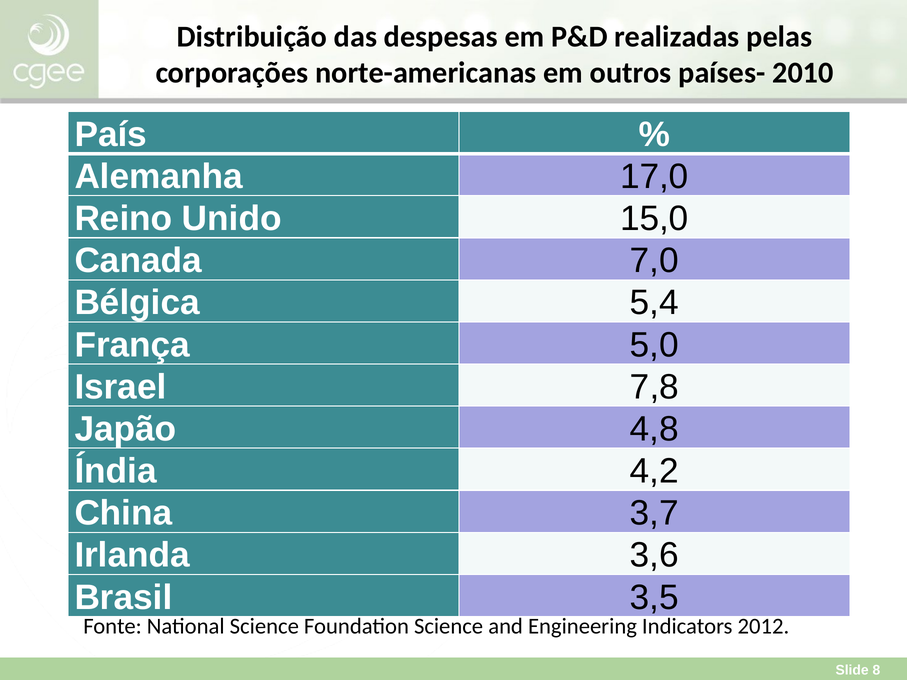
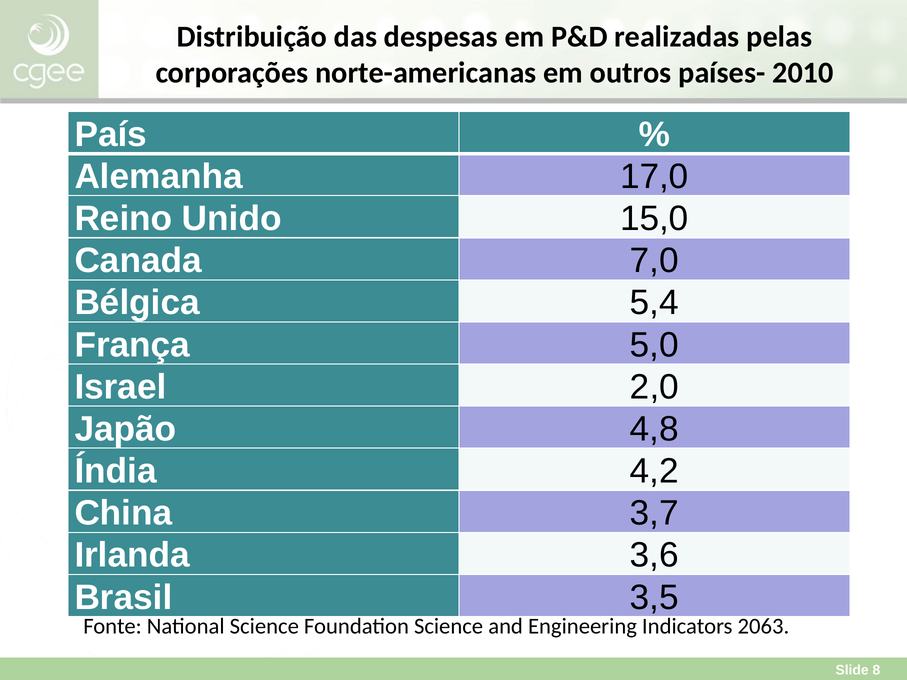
7,8: 7,8 -> 2,0
2012: 2012 -> 2063
